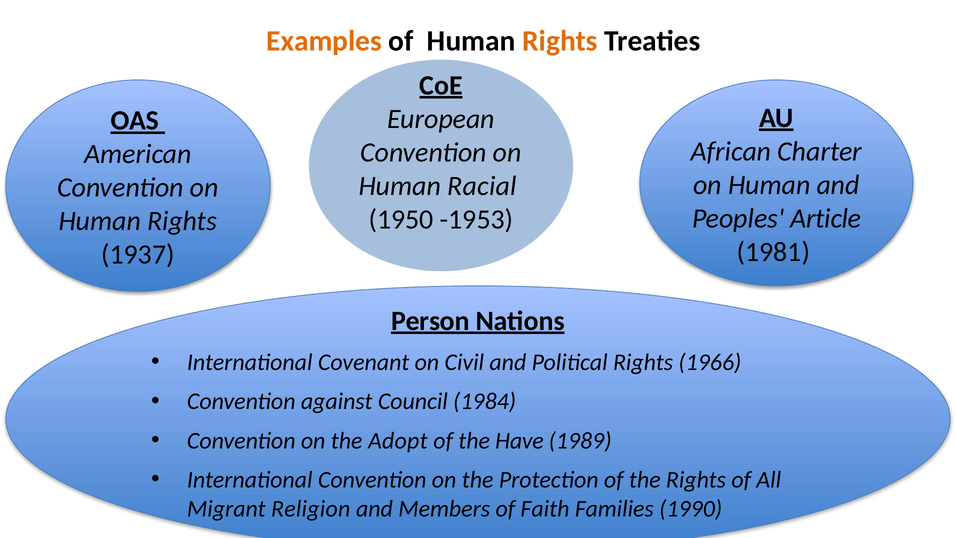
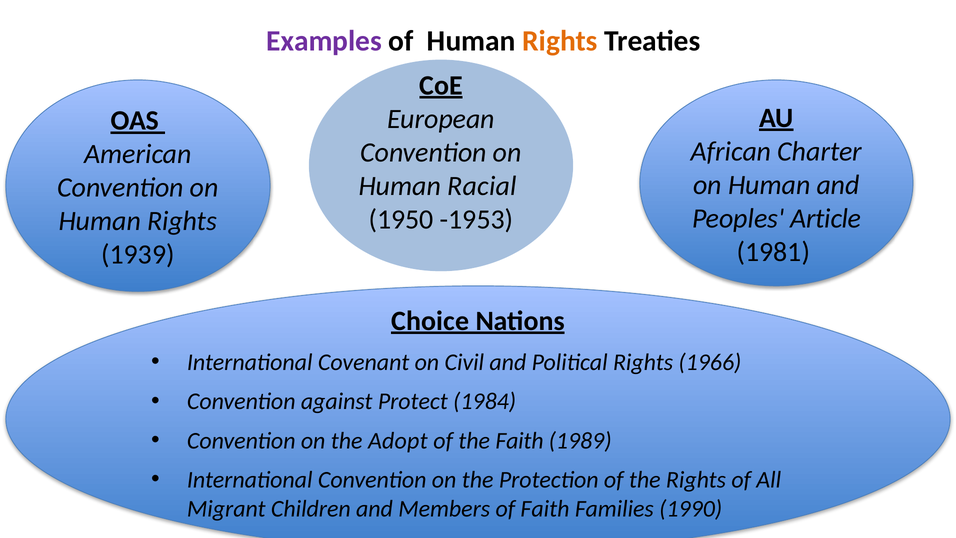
Examples colour: orange -> purple
1937: 1937 -> 1939
Person: Person -> Choice
Council: Council -> Protect
the Have: Have -> Faith
Religion: Religion -> Children
